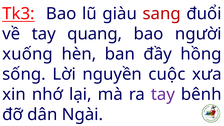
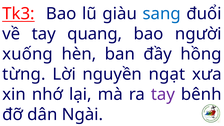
sang colour: red -> blue
sống: sống -> từng
cuộc: cuộc -> ngạt
